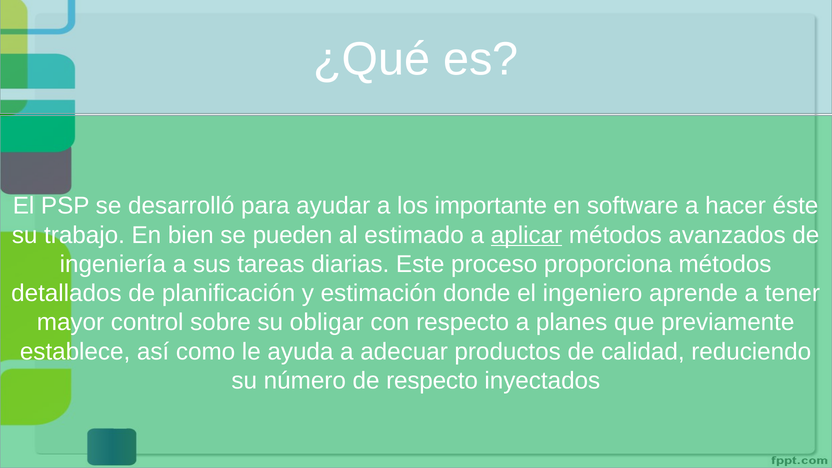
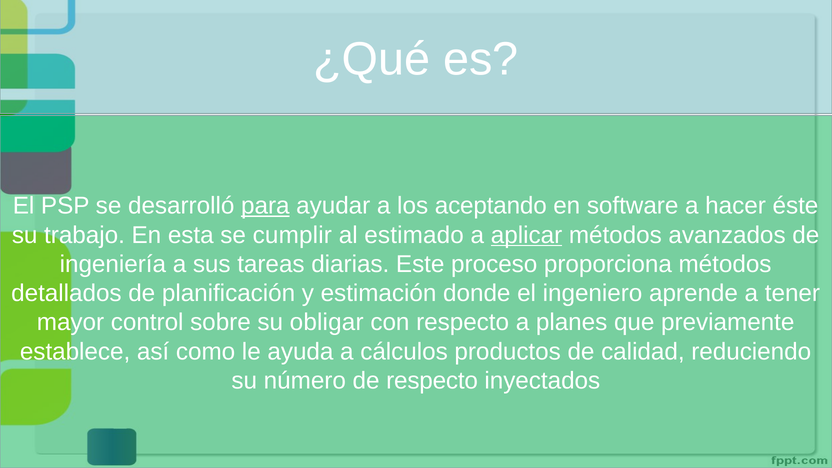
para underline: none -> present
importante: importante -> aceptando
bien: bien -> esta
pueden: pueden -> cumplir
adecuar: adecuar -> cálculos
